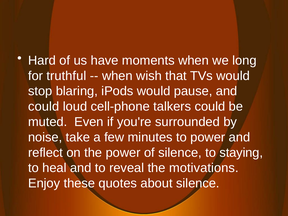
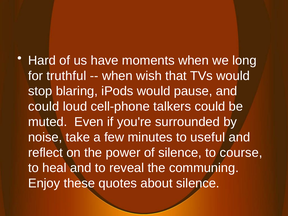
to power: power -> useful
staying: staying -> course
motivations: motivations -> communing
